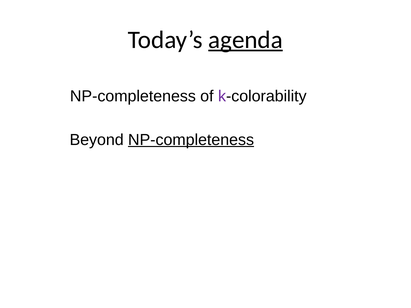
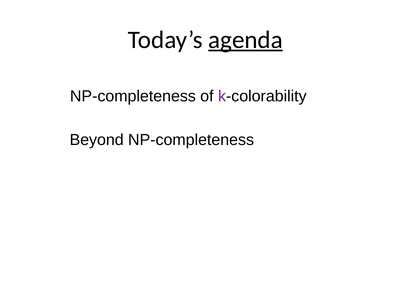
NP-completeness at (191, 140) underline: present -> none
